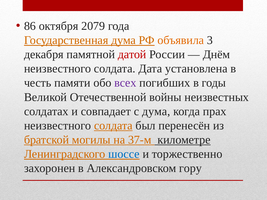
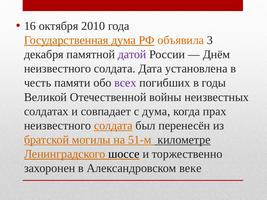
86: 86 -> 16
2079: 2079 -> 2010
датой colour: red -> purple
37-м: 37-м -> 51-м
шоссе colour: blue -> black
гору: гору -> веке
